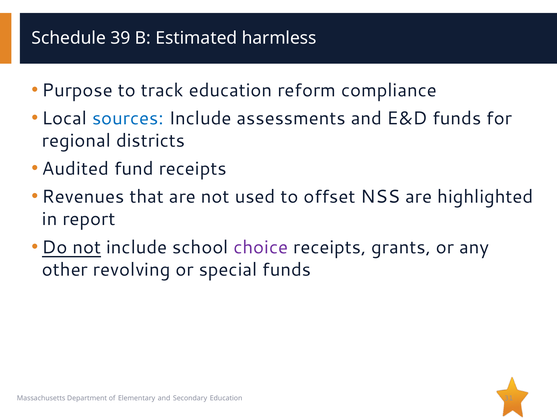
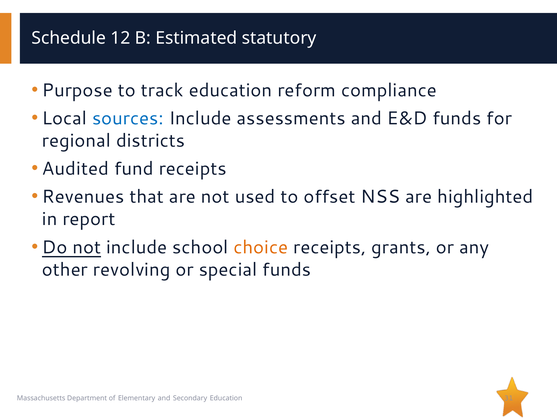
39: 39 -> 12
harmless: harmless -> statutory
choice colour: purple -> orange
